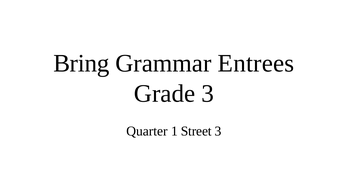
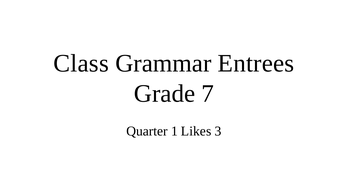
Bring: Bring -> Class
Grade 3: 3 -> 7
Street: Street -> Likes
